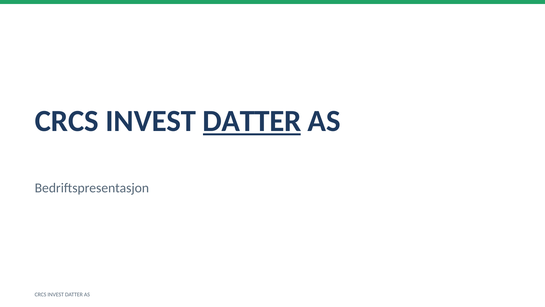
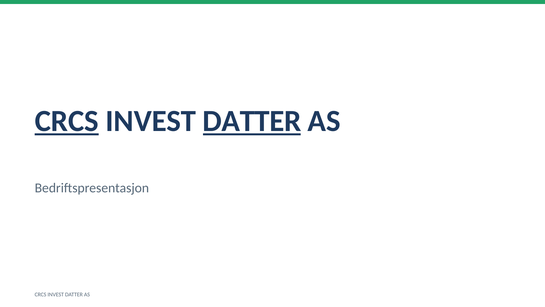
CRCS at (67, 121) underline: none -> present
